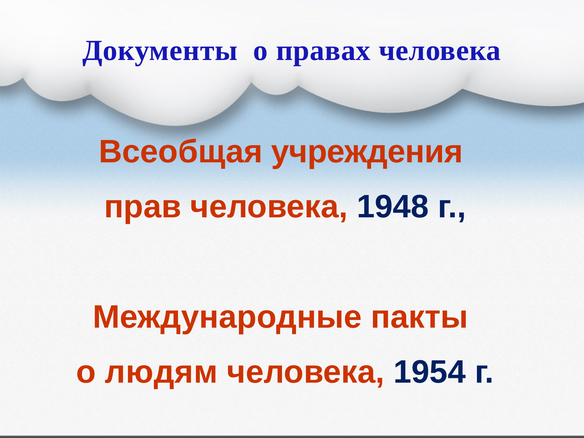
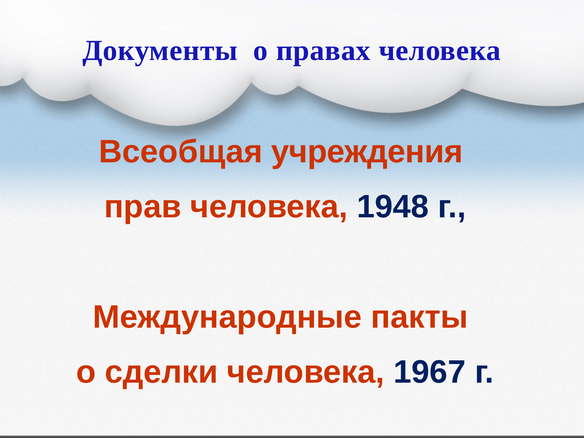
людям: людям -> сделки
1954: 1954 -> 1967
